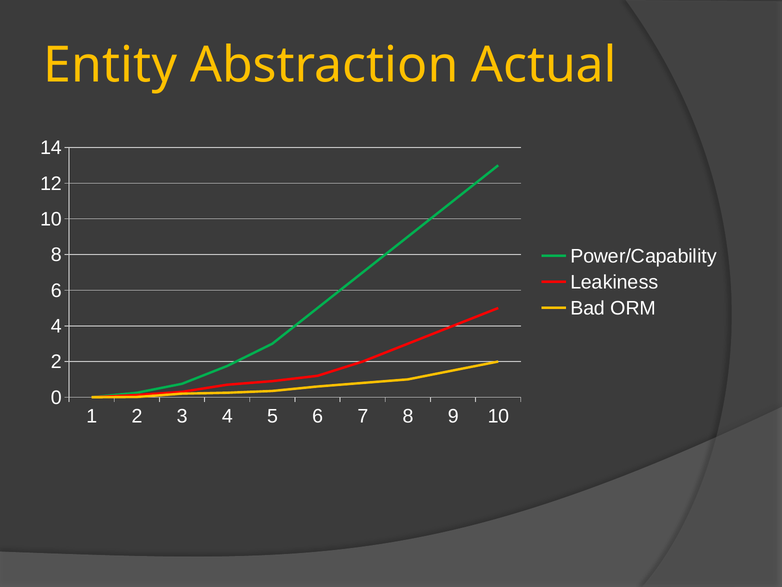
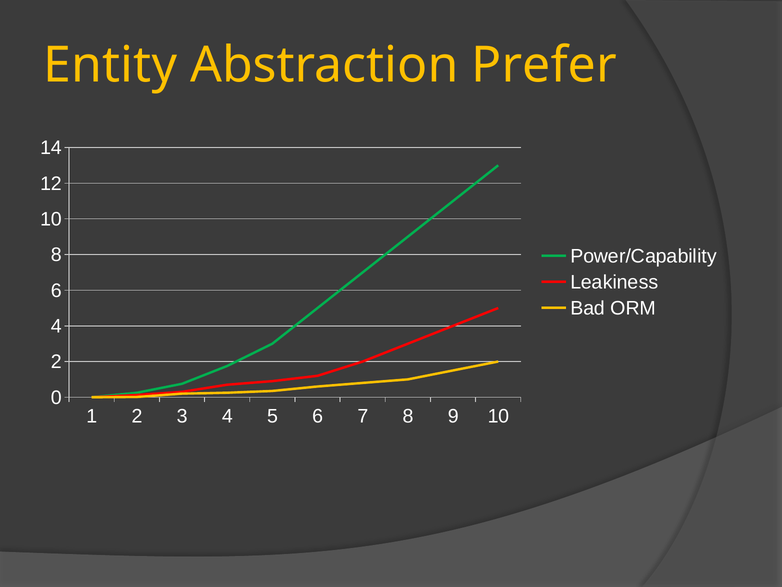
Actual: Actual -> Prefer
